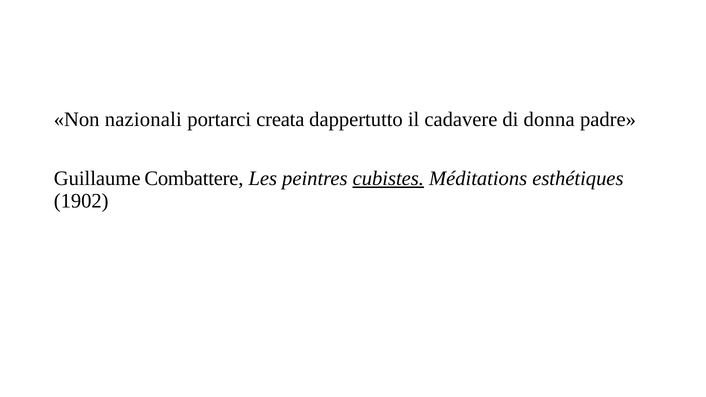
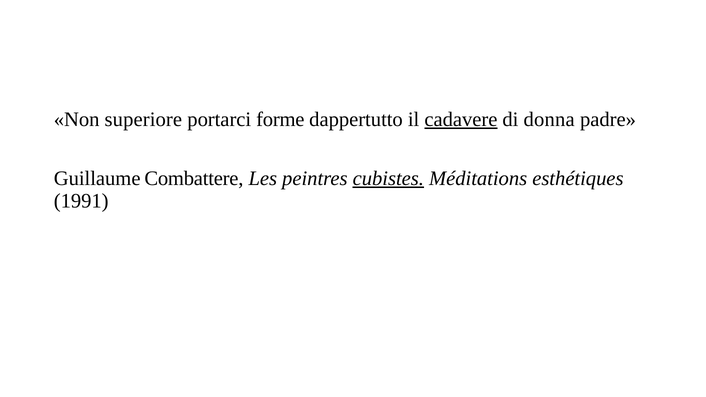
nazionali: nazionali -> superiore
creata: creata -> forme
cadavere underline: none -> present
1902: 1902 -> 1991
